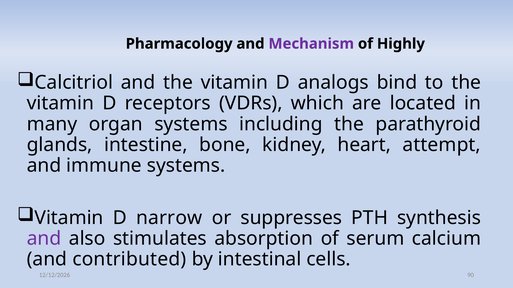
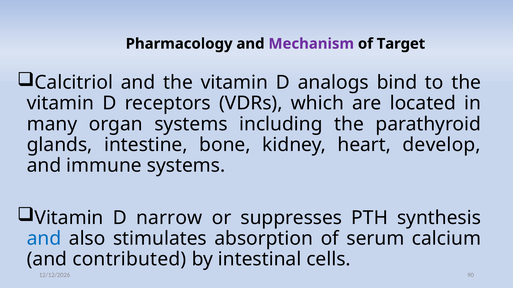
Highly: Highly -> Target
attempt: attempt -> develop
and at (44, 239) colour: purple -> blue
